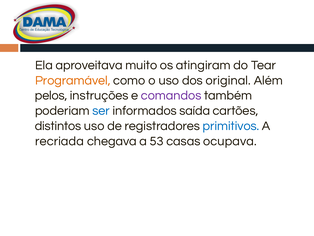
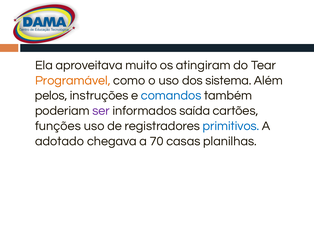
original: original -> sistema
comandos colour: purple -> blue
ser colour: blue -> purple
distintos: distintos -> funções
recriada: recriada -> adotado
53: 53 -> 70
ocupava: ocupava -> planilhas
